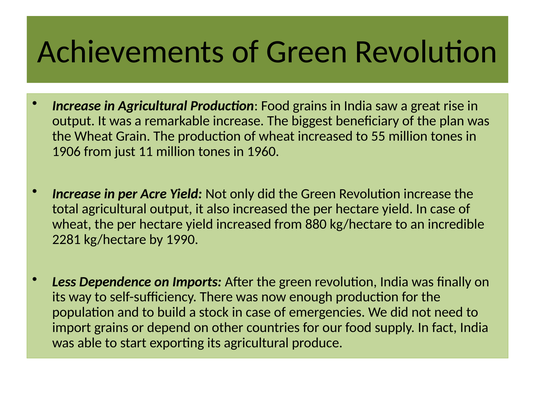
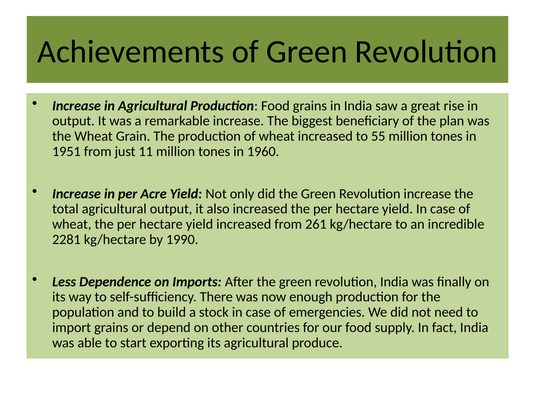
1906: 1906 -> 1951
880: 880 -> 261
